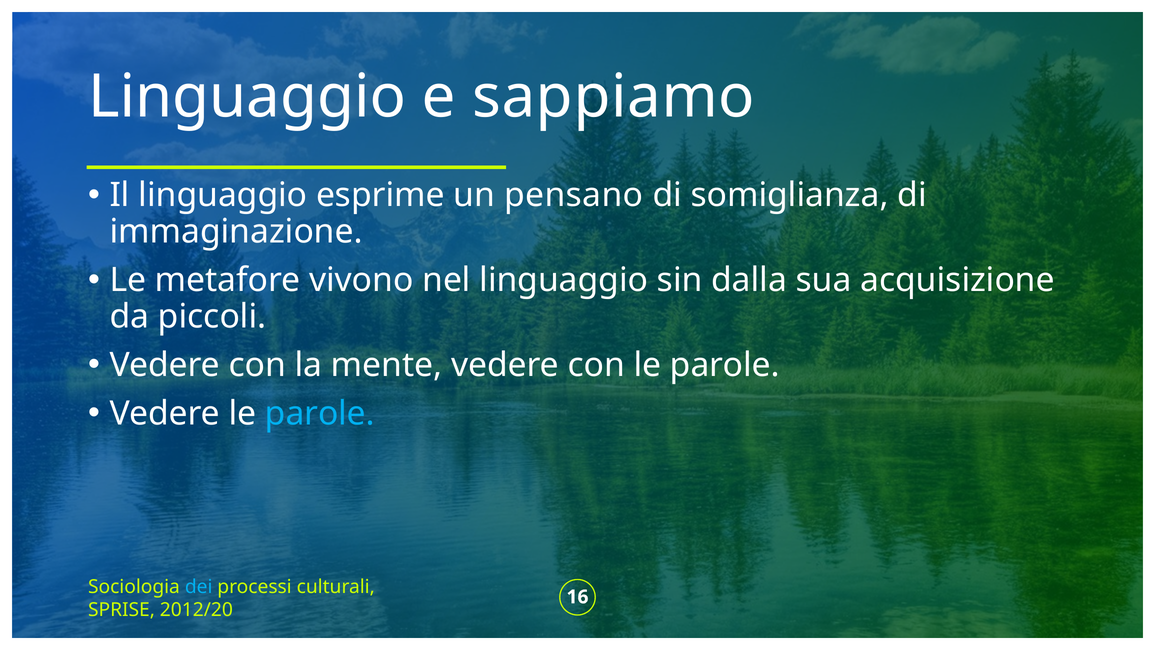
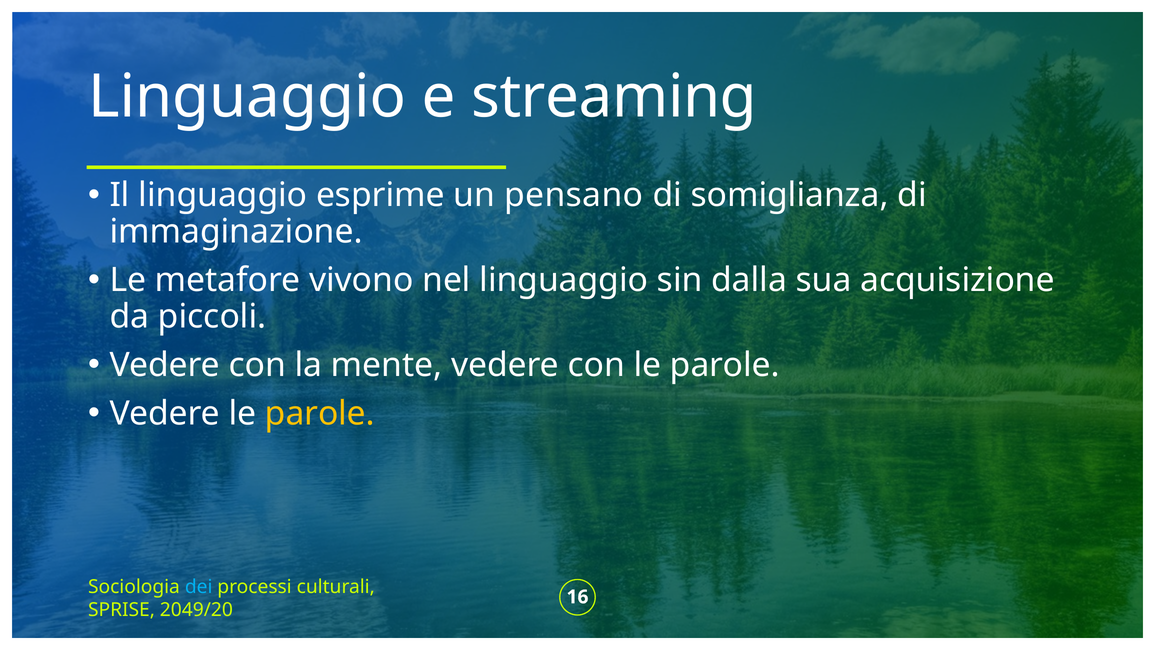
sappiamo: sappiamo -> streaming
parole at (320, 413) colour: light blue -> yellow
2012/20: 2012/20 -> 2049/20
